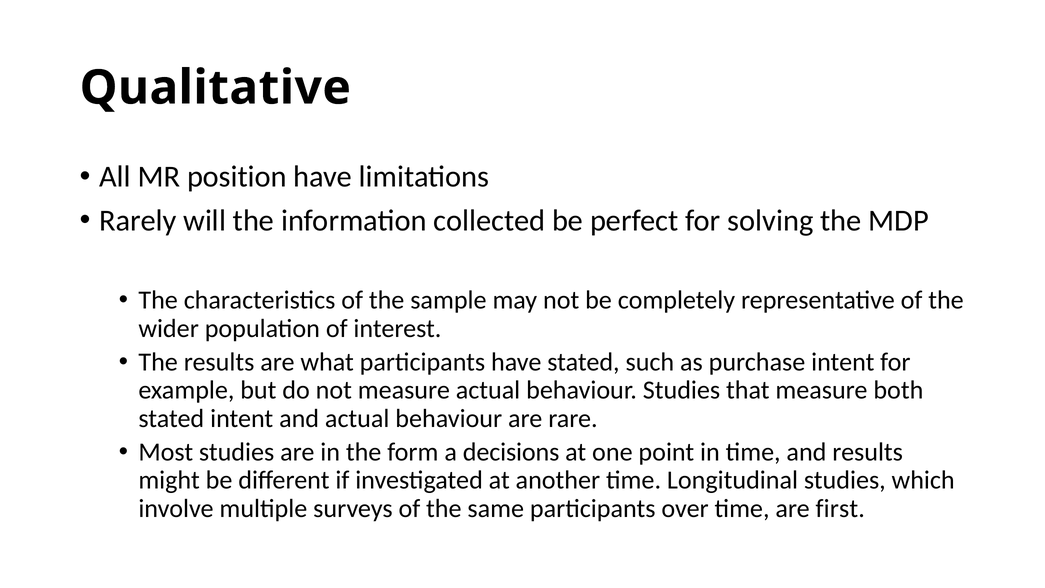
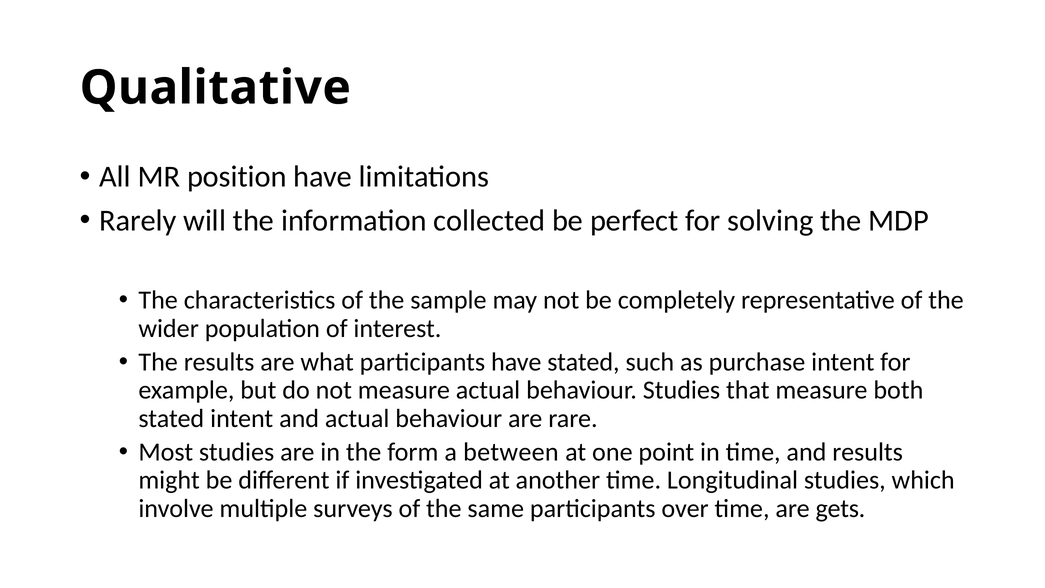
decisions: decisions -> between
first: first -> gets
